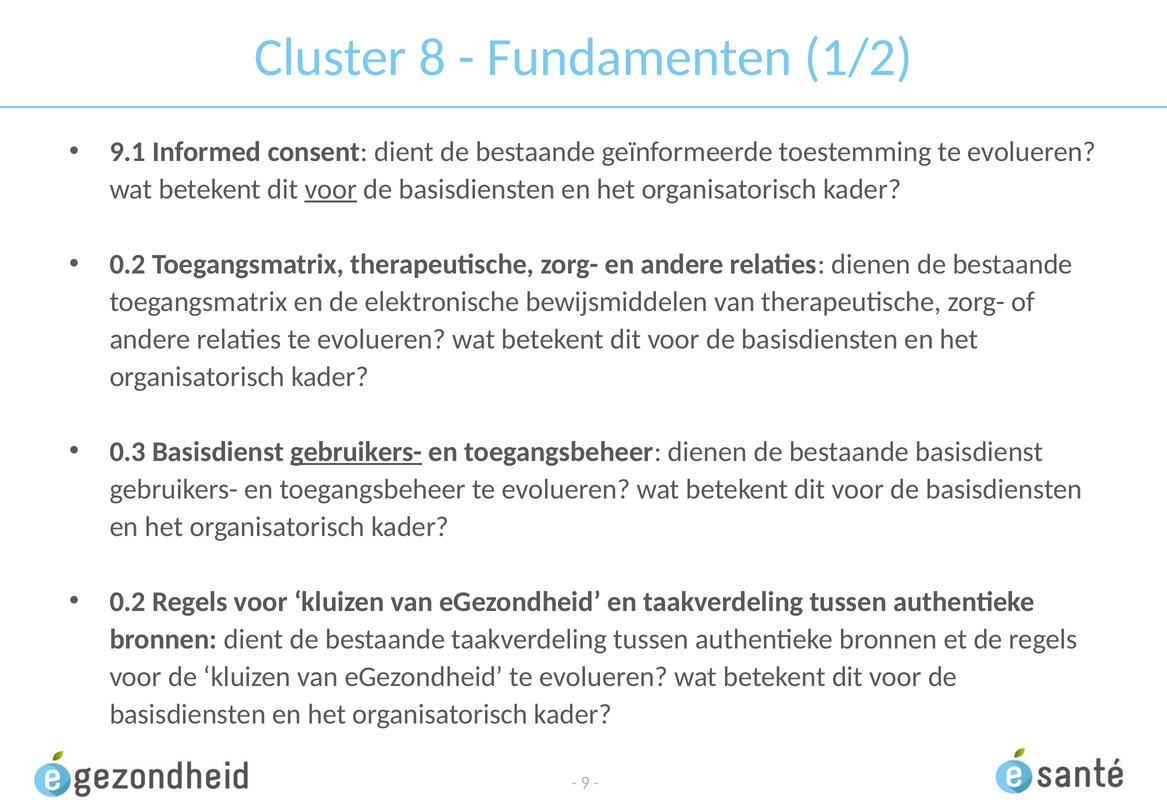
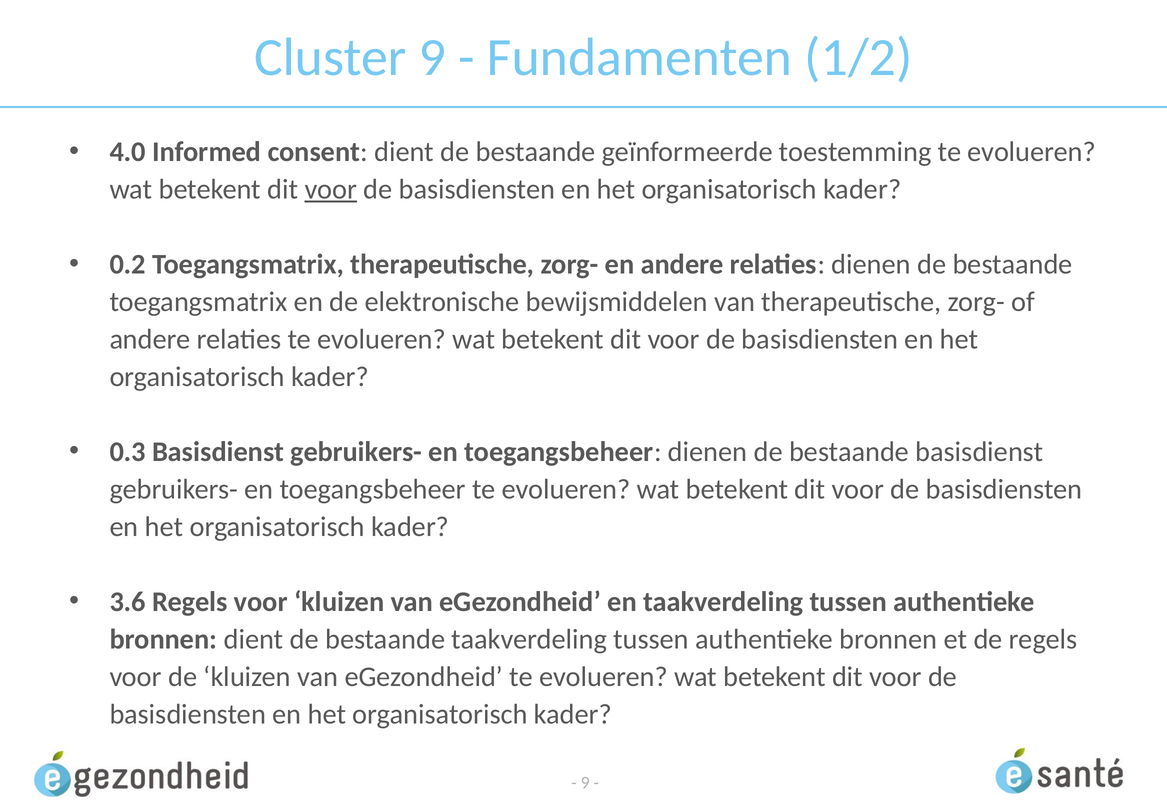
Cluster 8: 8 -> 9
9.1: 9.1 -> 4.0
gebruikers- at (356, 452) underline: present -> none
0.2 at (128, 602): 0.2 -> 3.6
